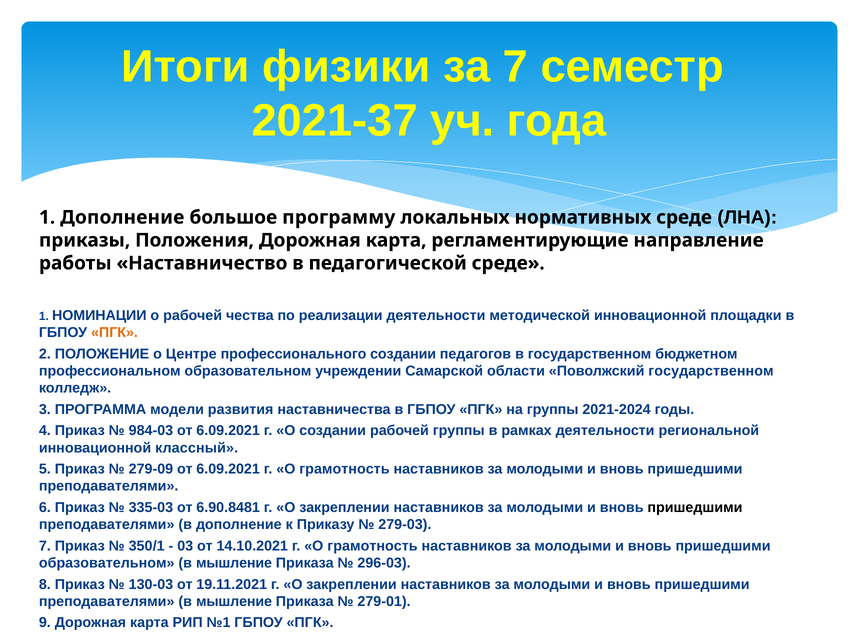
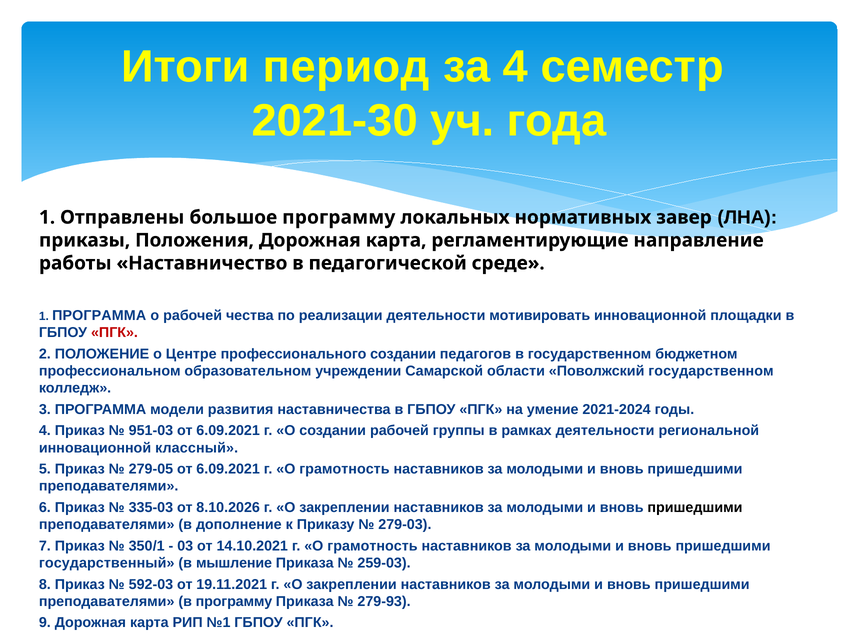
физики: физики -> период
за 7: 7 -> 4
2021-37: 2021-37 -> 2021-30
1 Дополнение: Дополнение -> Отправлены
нормативных среде: среде -> завер
1 НОМИНАЦИИ: НОМИНАЦИИ -> ПРОГРАММА
методической: методической -> мотивировать
ПГК at (115, 332) colour: orange -> red
на группы: группы -> умение
984-03: 984-03 -> 951-03
279-09: 279-09 -> 279-05
6.90.8481: 6.90.8481 -> 8.10.2026
образовательном at (107, 563): образовательном -> государственный
296-03: 296-03 -> 259-03
130-03: 130-03 -> 592-03
преподавателями в мышление: мышление -> программу
279-01: 279-01 -> 279-93
